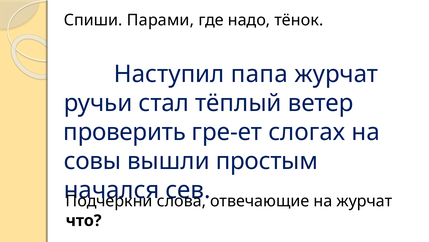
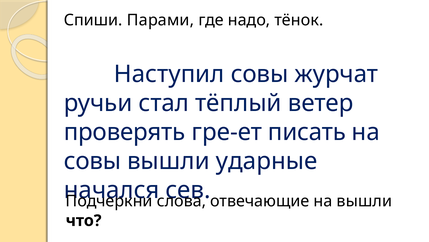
Наступил папа: папа -> совы
проверить: проверить -> проверять
слогах: слогах -> писать
простым: простым -> ударные
на журчат: журчат -> вышли
